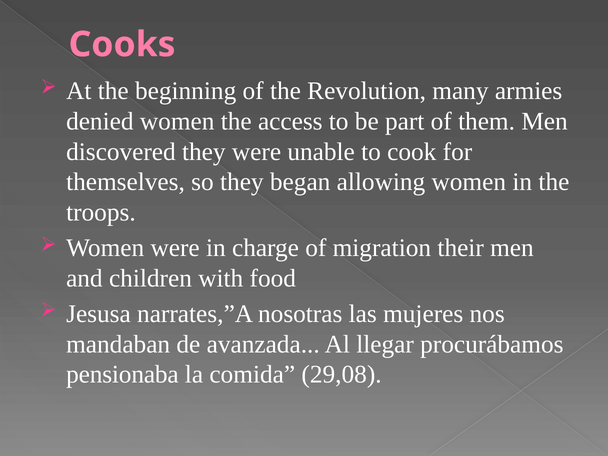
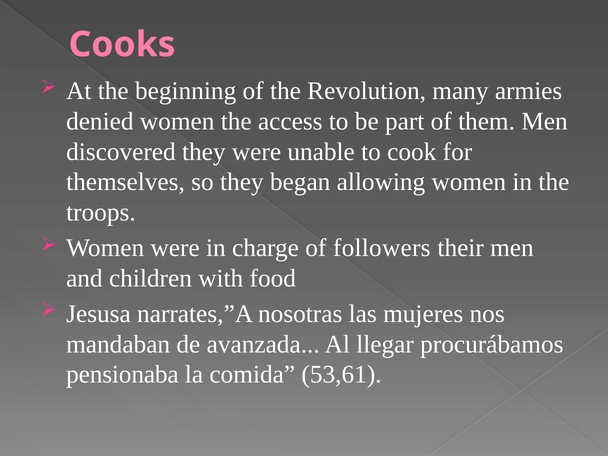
migration: migration -> followers
29,08: 29,08 -> 53,61
